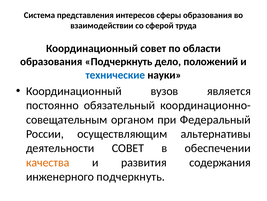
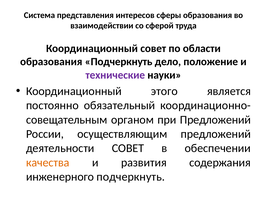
положений: положений -> положение
технические colour: blue -> purple
вузов: вузов -> этого
при Федеральный: Федеральный -> Предложений
осуществляющим альтернативы: альтернативы -> предложений
